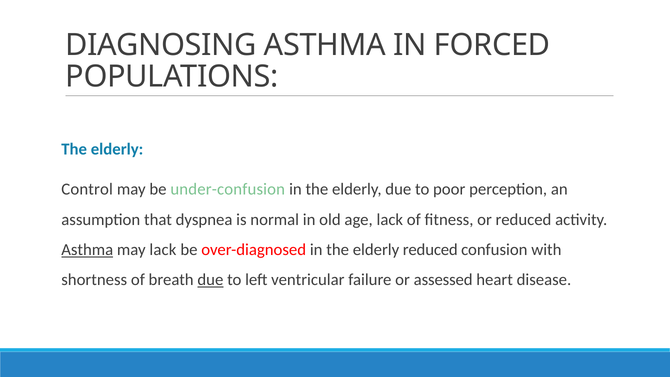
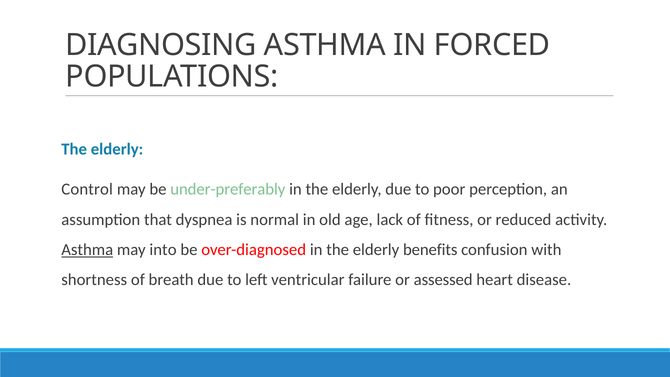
under-confusion: under-confusion -> under-preferably
may lack: lack -> into
elderly reduced: reduced -> benefits
due at (210, 280) underline: present -> none
